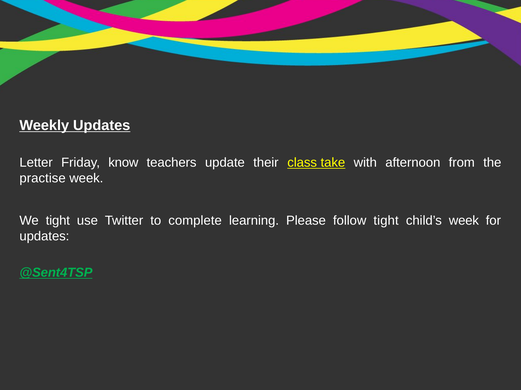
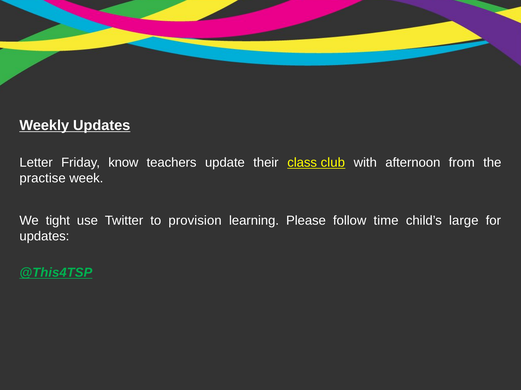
take: take -> club
complete: complete -> provision
follow tight: tight -> time
child’s week: week -> large
@Sent4TSP: @Sent4TSP -> @This4TSP
